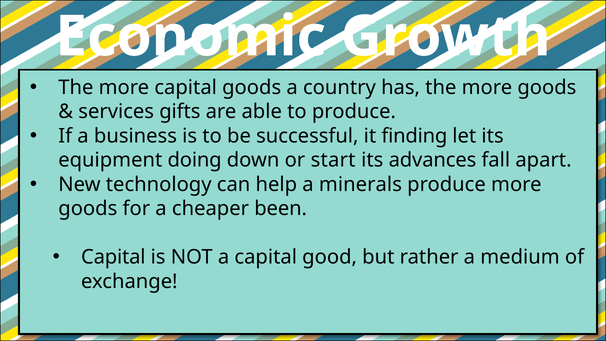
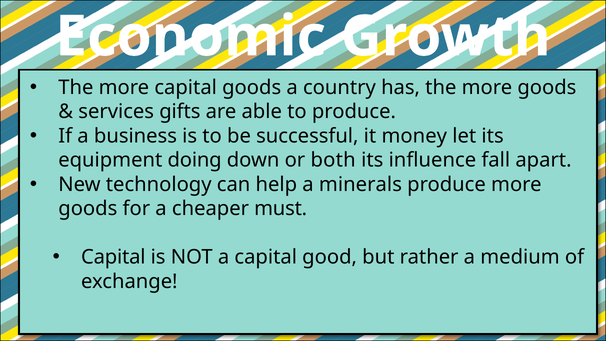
finding: finding -> money
start: start -> both
advances: advances -> influence
been: been -> must
